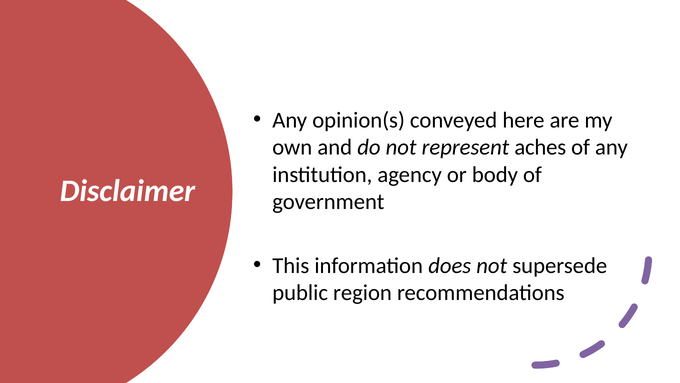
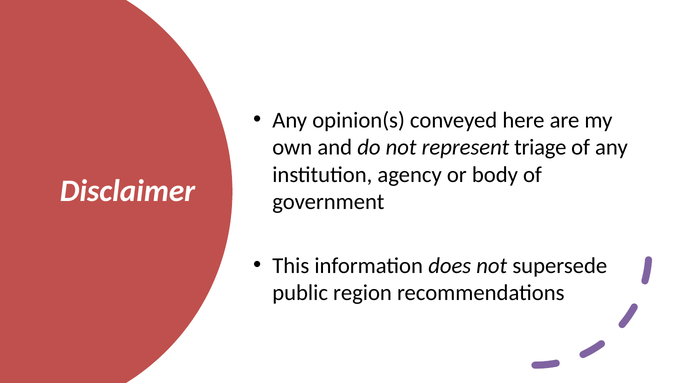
aches: aches -> triage
